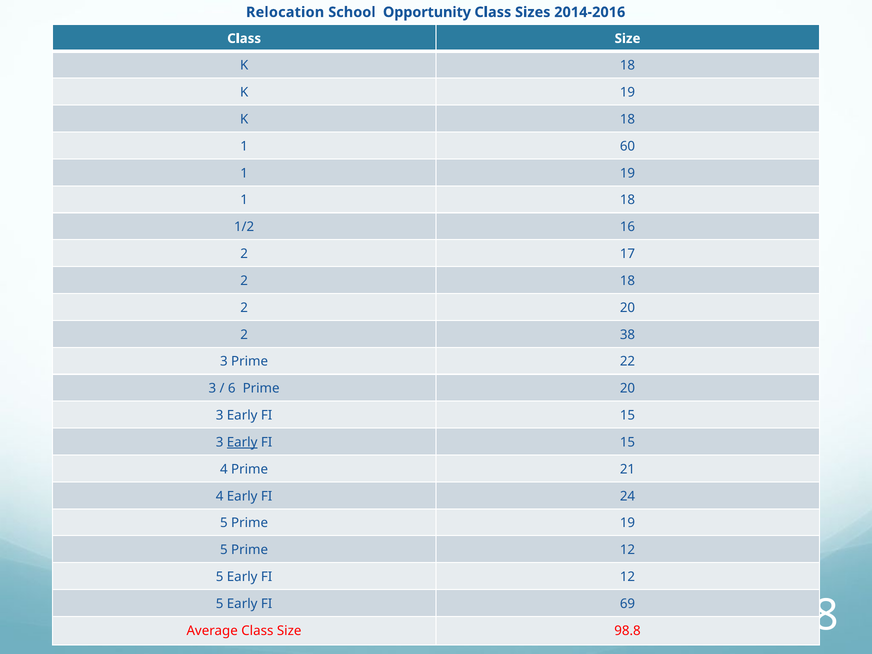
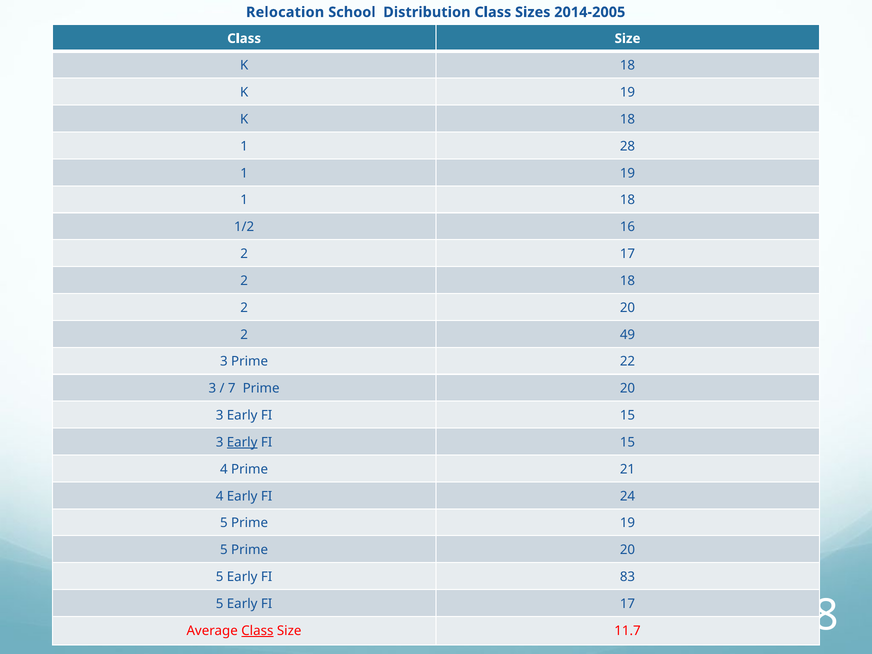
Opportunity: Opportunity -> Distribution
2014-2016: 2014-2016 -> 2014-2005
60: 60 -> 28
38: 38 -> 49
6: 6 -> 7
5 Prime 12: 12 -> 20
FI 12: 12 -> 83
FI 69: 69 -> 17
Class at (257, 631) underline: none -> present
98.8: 98.8 -> 11.7
